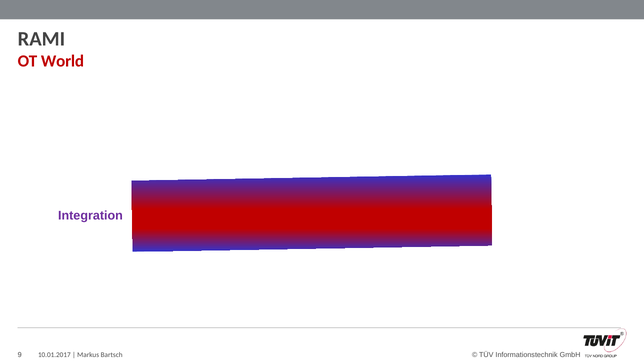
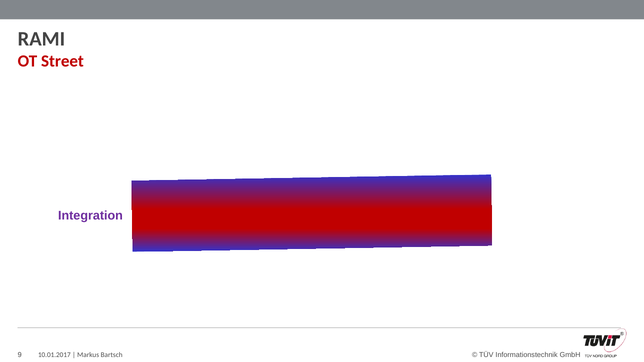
World: World -> Street
